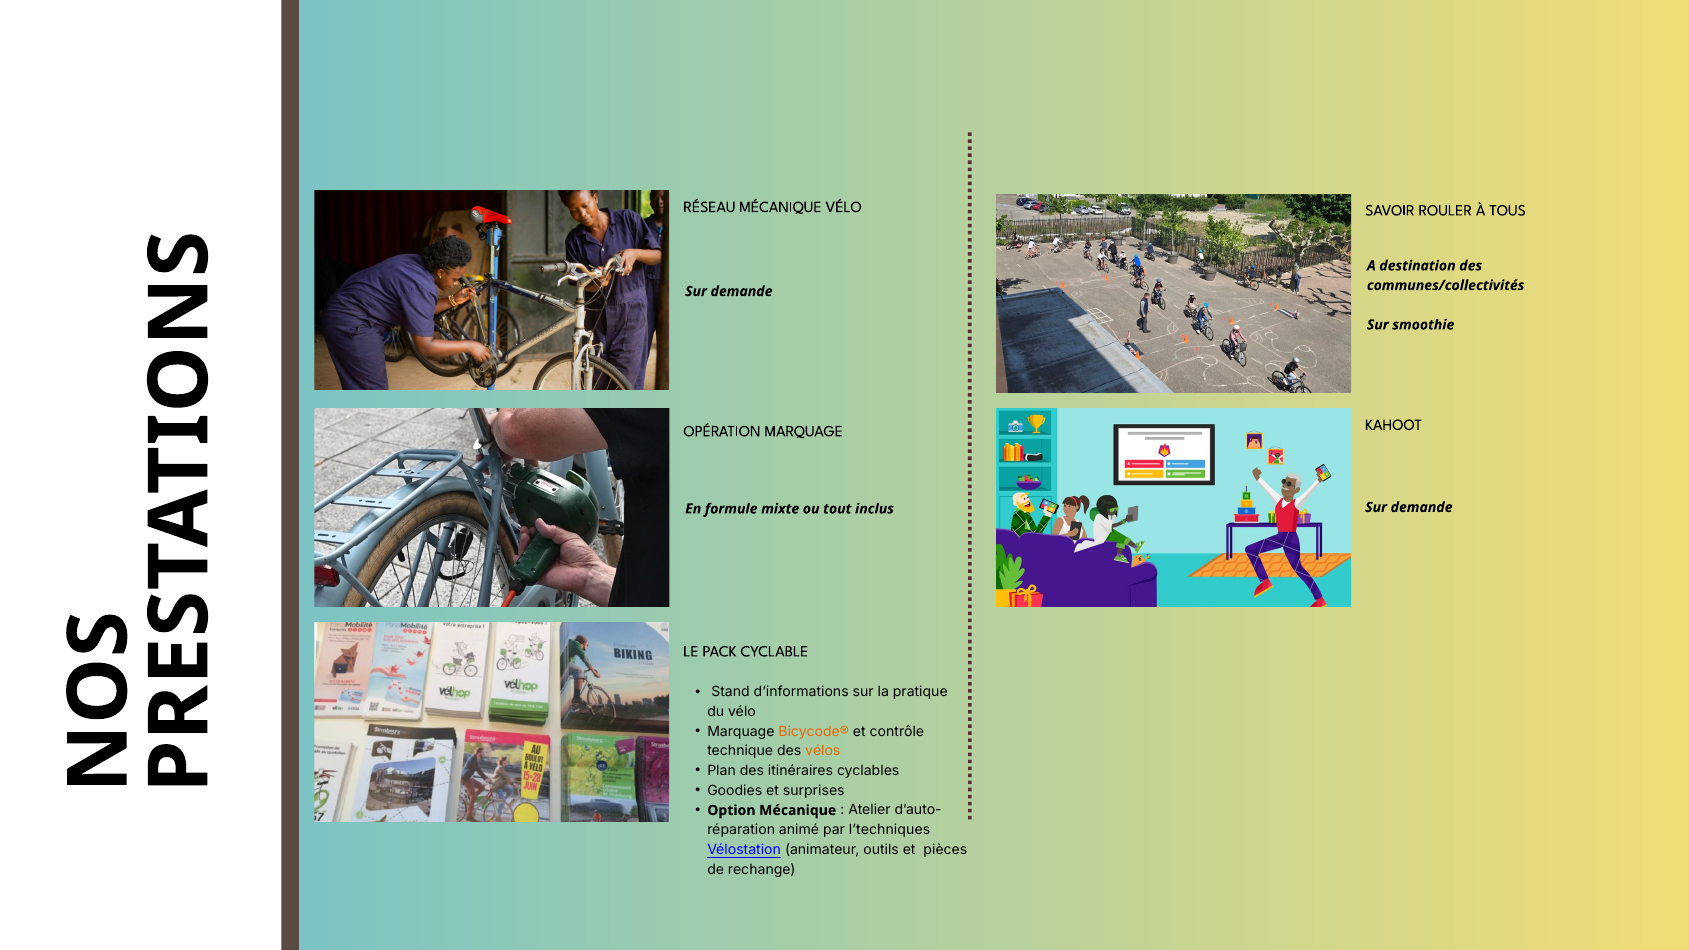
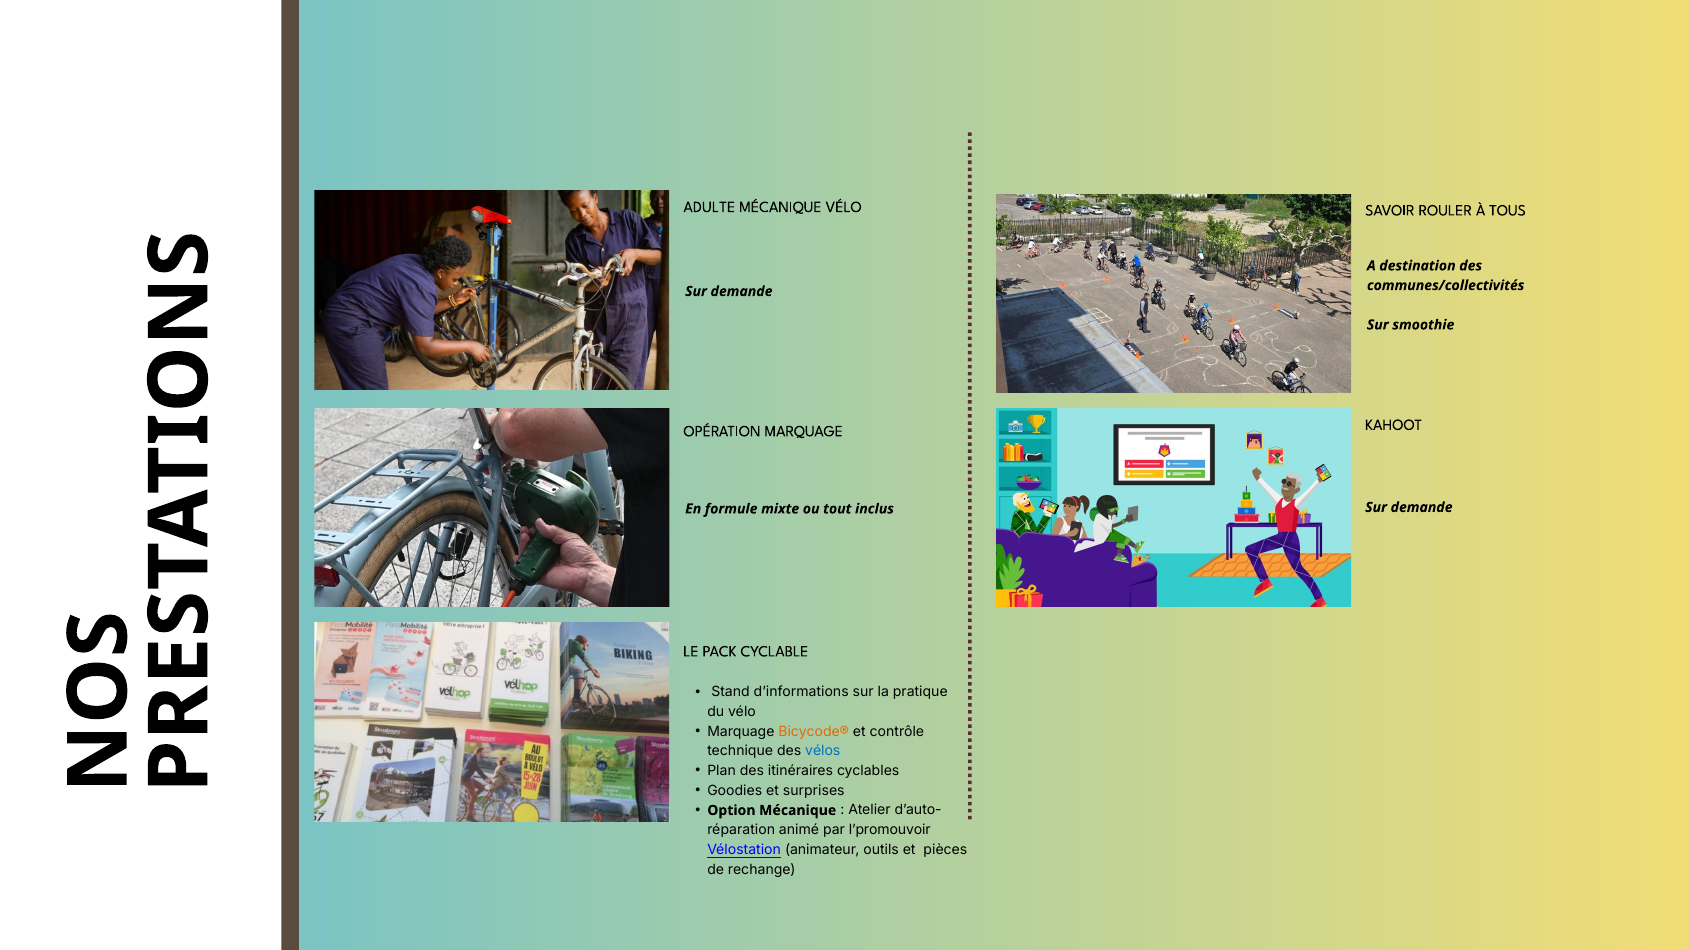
RÉSEAU: RÉSEAU -> ADULTE
vélos colour: orange -> blue
l’techniques: l’techniques -> l’promouvoir
